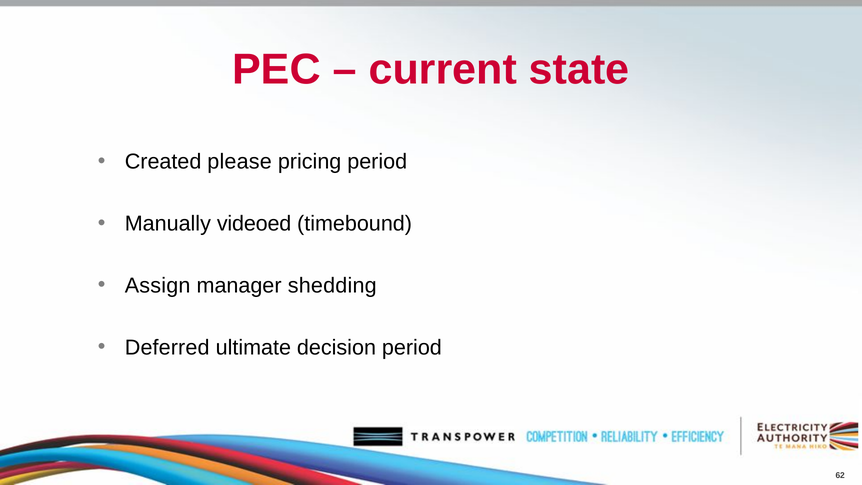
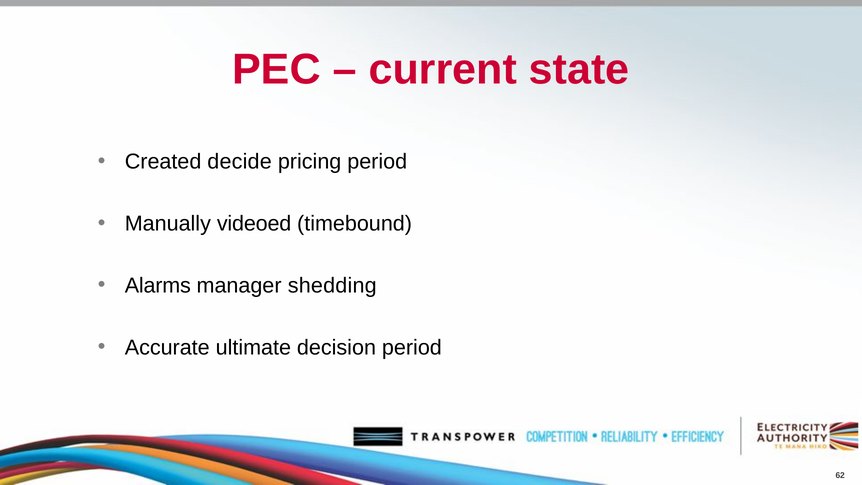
please: please -> decide
Assign: Assign -> Alarms
Deferred: Deferred -> Accurate
